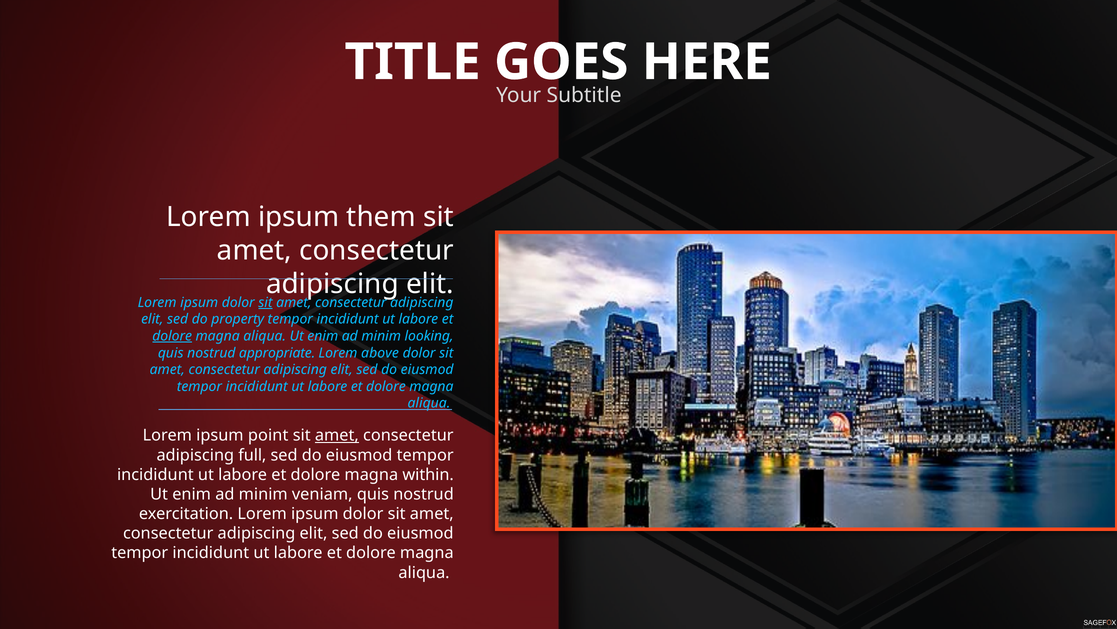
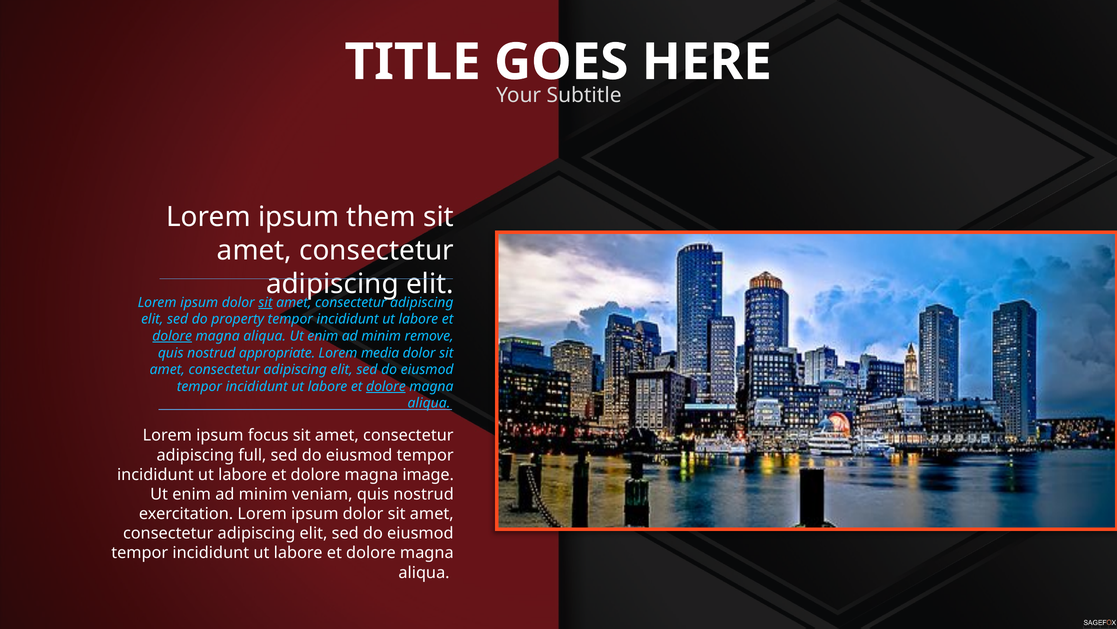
looking: looking -> remove
above: above -> media
dolore at (386, 386) underline: none -> present
point: point -> focus
amet at (337, 435) underline: present -> none
within: within -> image
